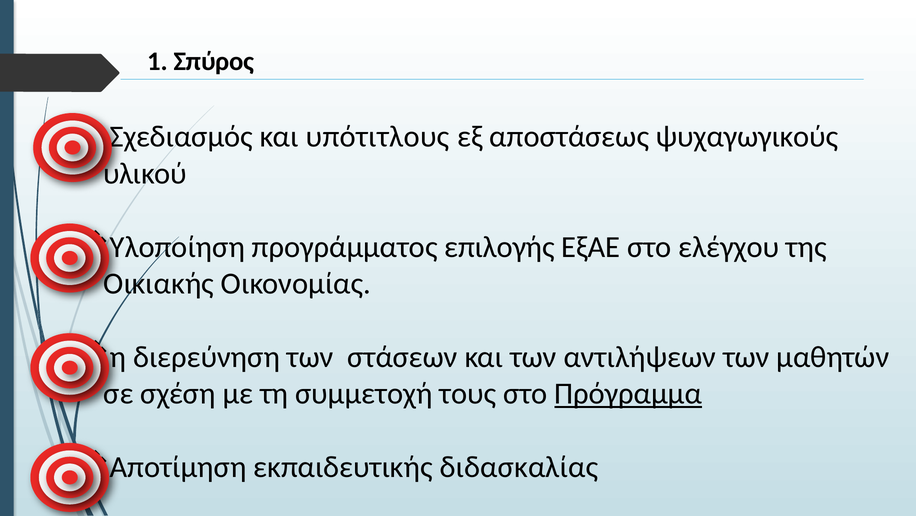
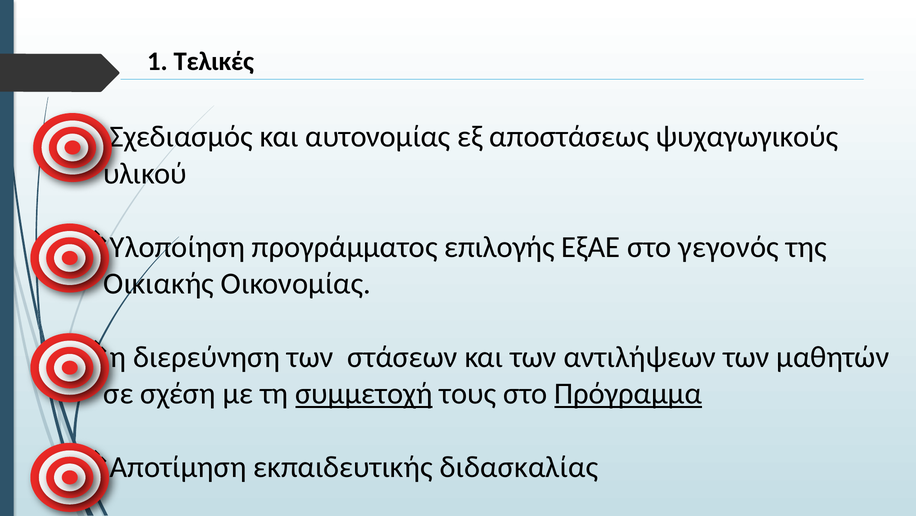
Σπύρος: Σπύρος -> Τελικές
υπότιτλους: υπότιτλους -> αυτονομίας
ελέγχου: ελέγχου -> γεγονός
συμμετοχή underline: none -> present
